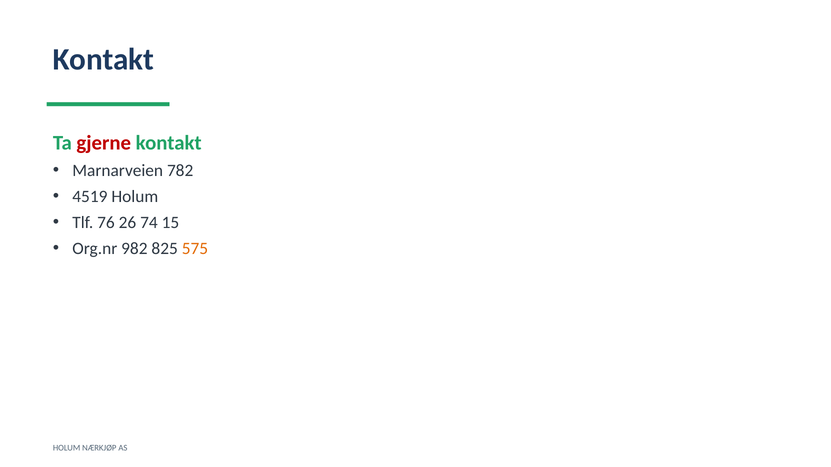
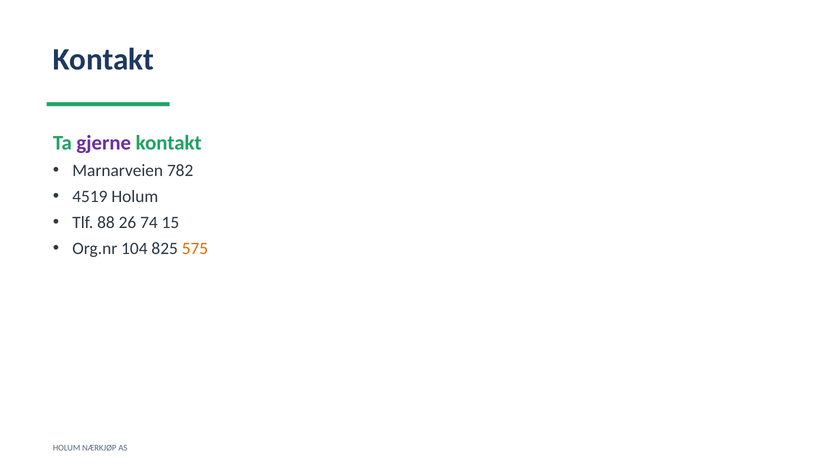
gjerne colour: red -> purple
76: 76 -> 88
982: 982 -> 104
